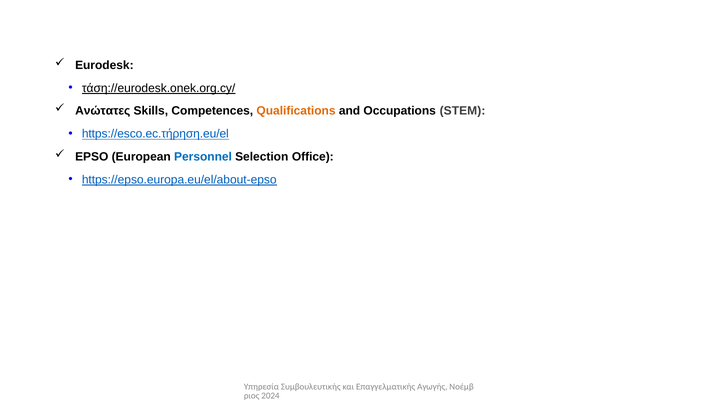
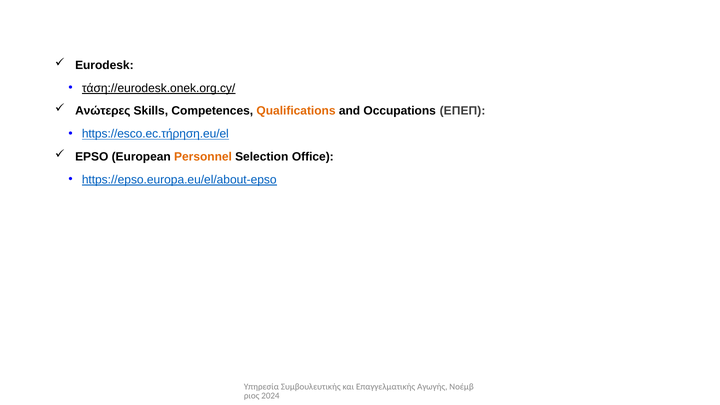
Ανώτατες: Ανώτατες -> Ανώτερες
STEM: STEM -> ΕΠΕΠ
Personnel colour: blue -> orange
